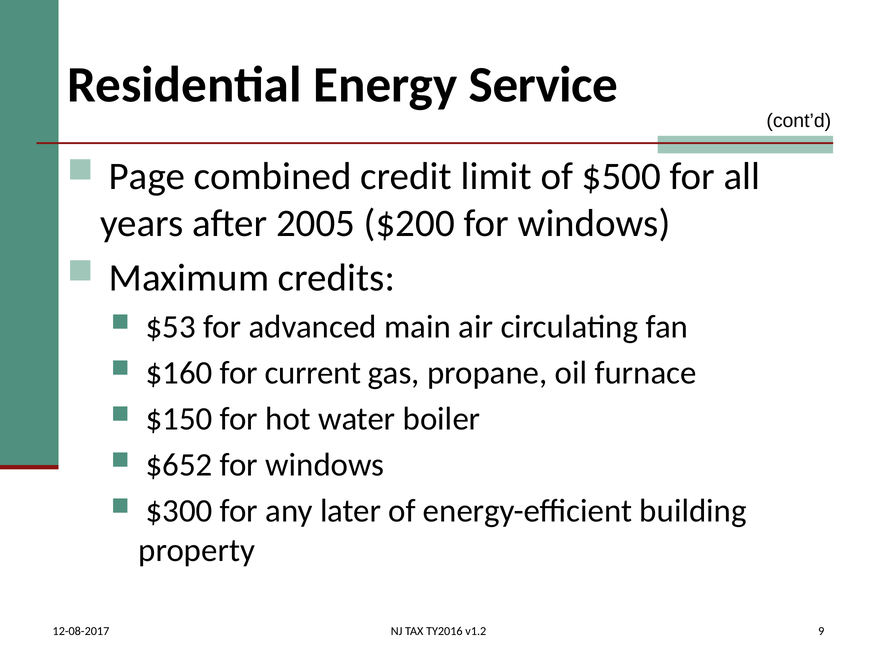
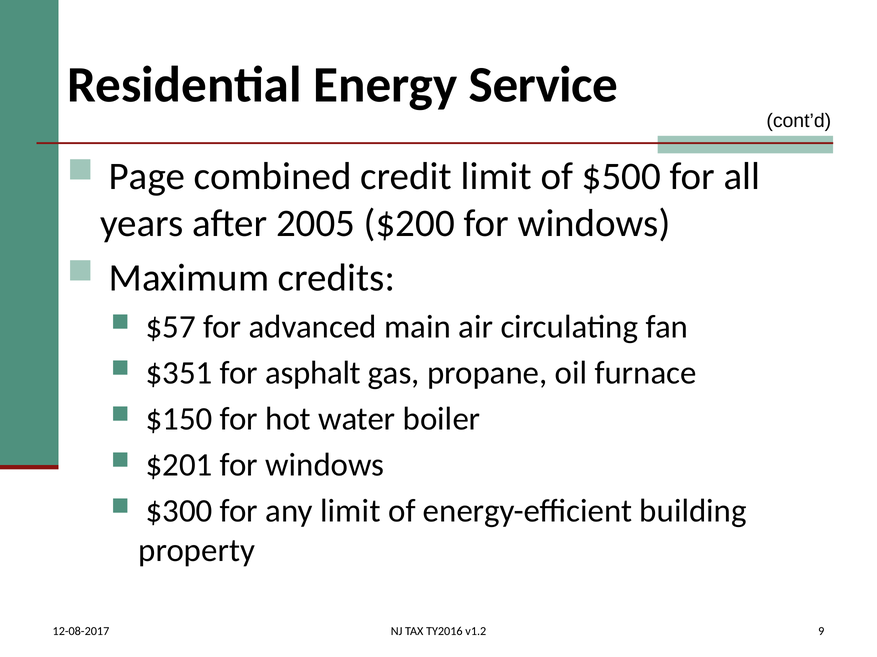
$53: $53 -> $57
$160: $160 -> $351
current: current -> asphalt
$652: $652 -> $201
any later: later -> limit
